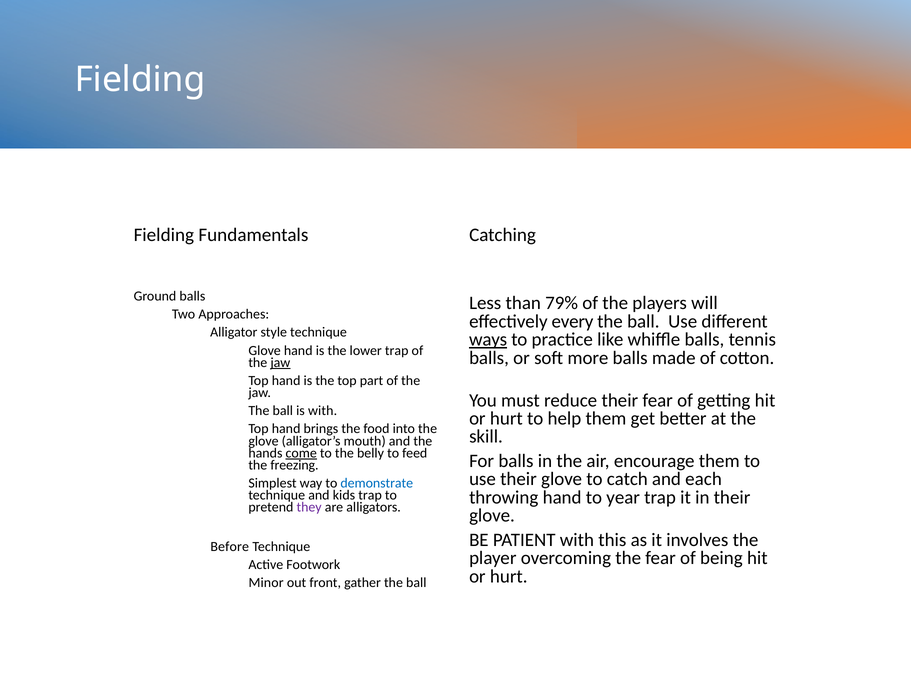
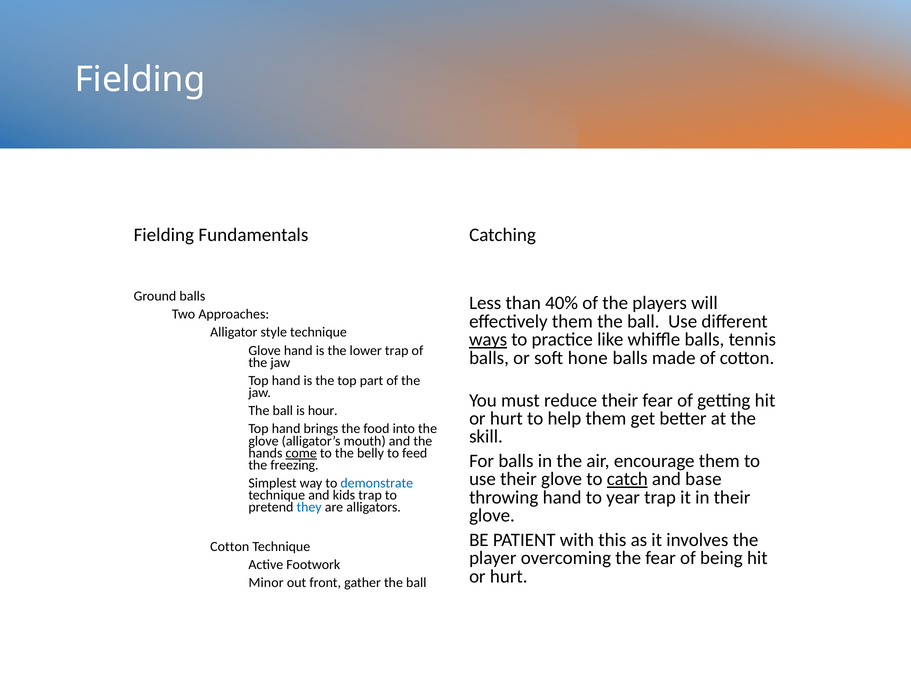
79%: 79% -> 40%
effectively every: every -> them
more: more -> hone
jaw at (280, 363) underline: present -> none
is with: with -> hour
catch underline: none -> present
each: each -> base
they colour: purple -> blue
Before at (230, 547): Before -> Cotton
